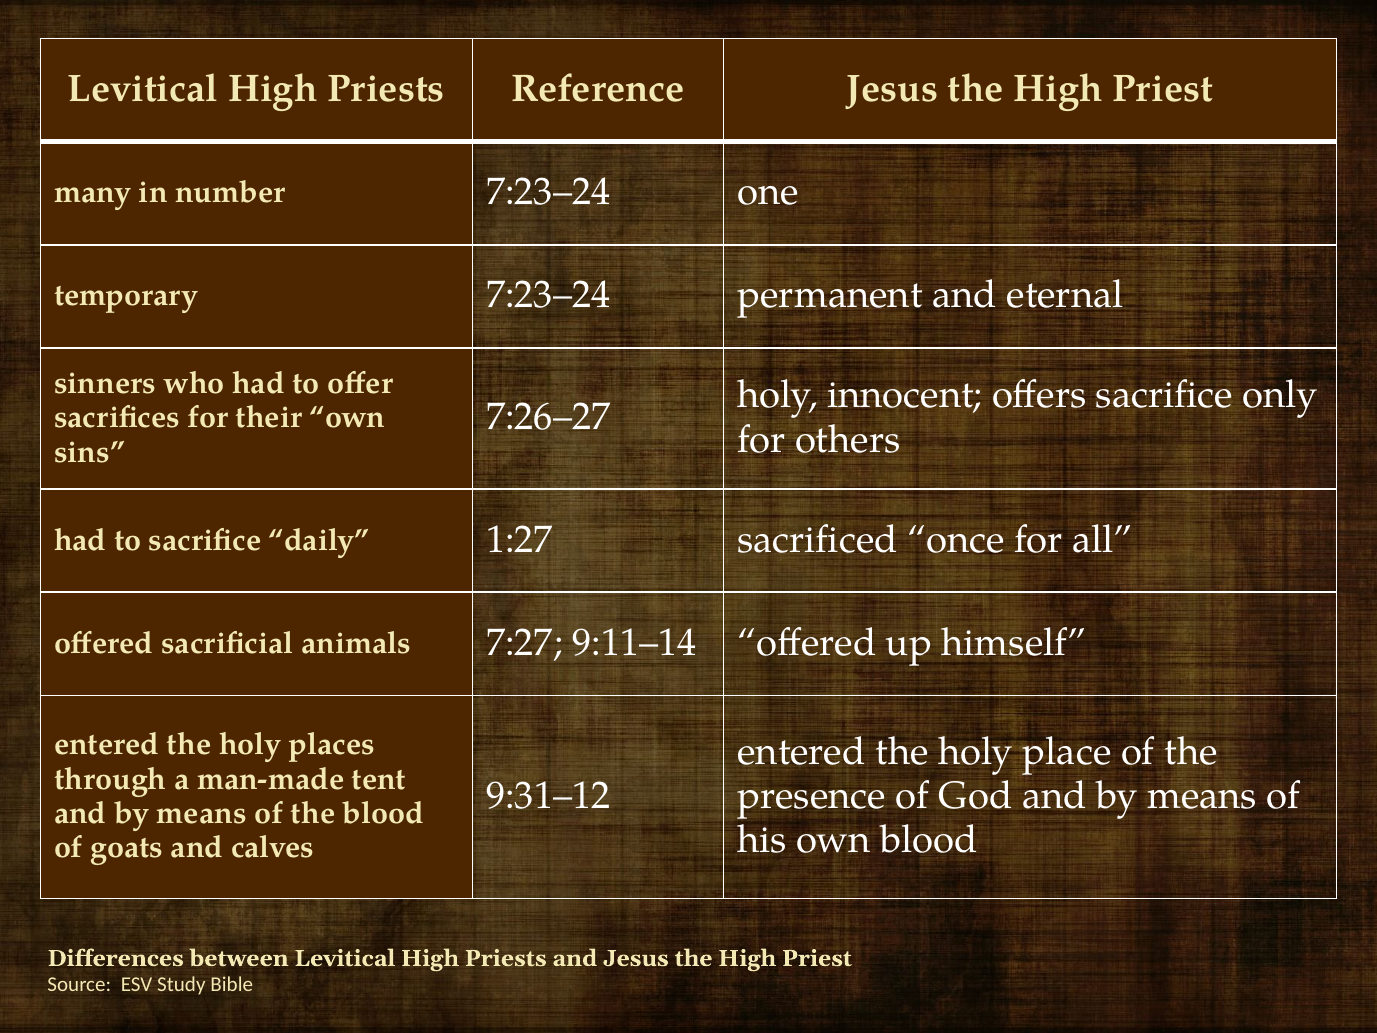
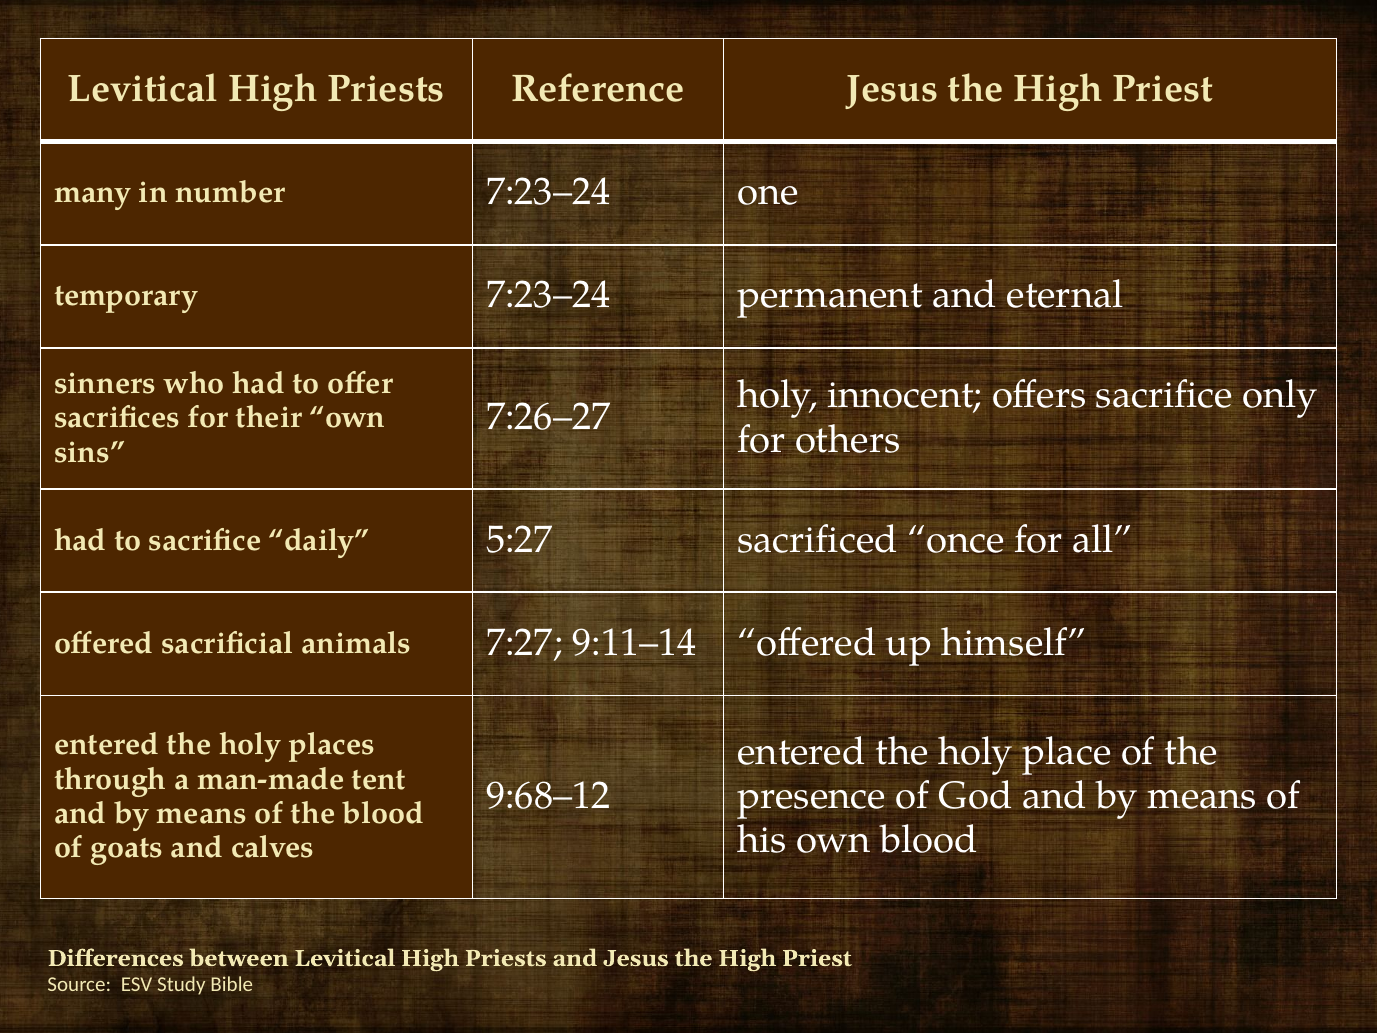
1:27: 1:27 -> 5:27
9:31–12: 9:31–12 -> 9:68–12
